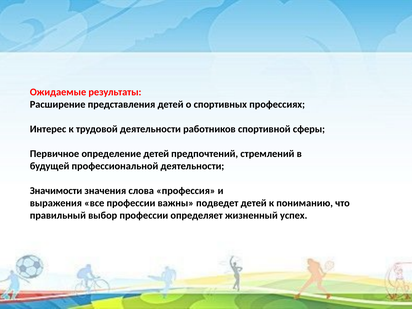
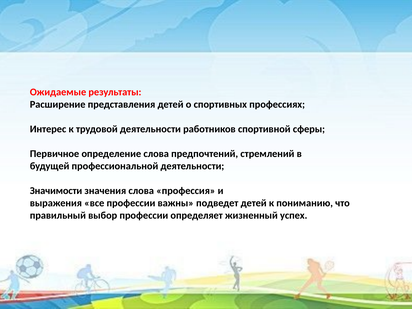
определение детей: детей -> слова
